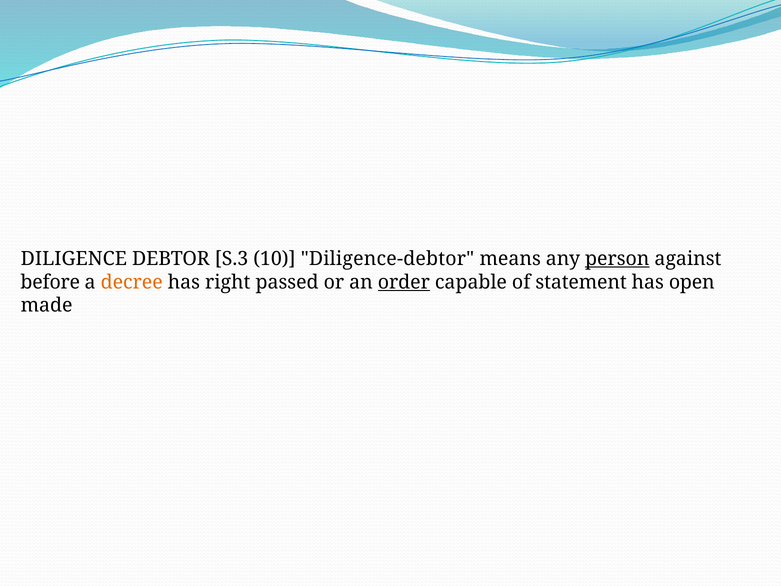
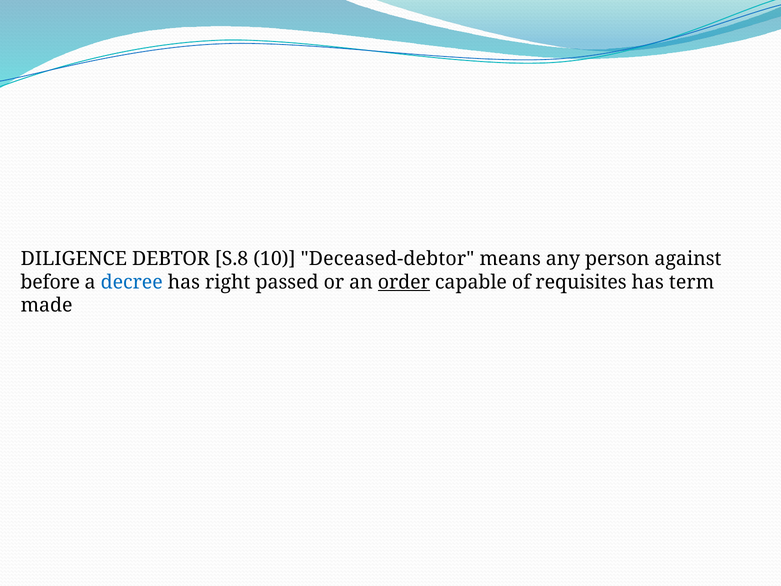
S.3: S.3 -> S.8
Diligence-debtor: Diligence-debtor -> Deceased-debtor
person underline: present -> none
decree colour: orange -> blue
statement: statement -> requisites
open: open -> term
